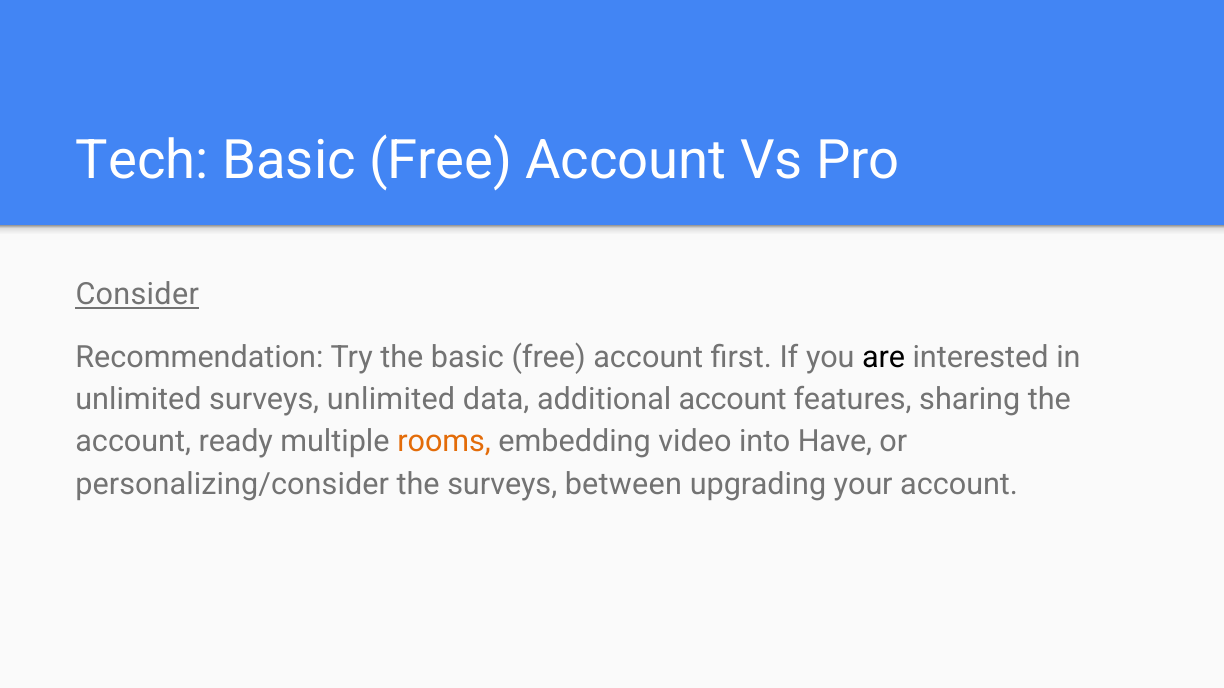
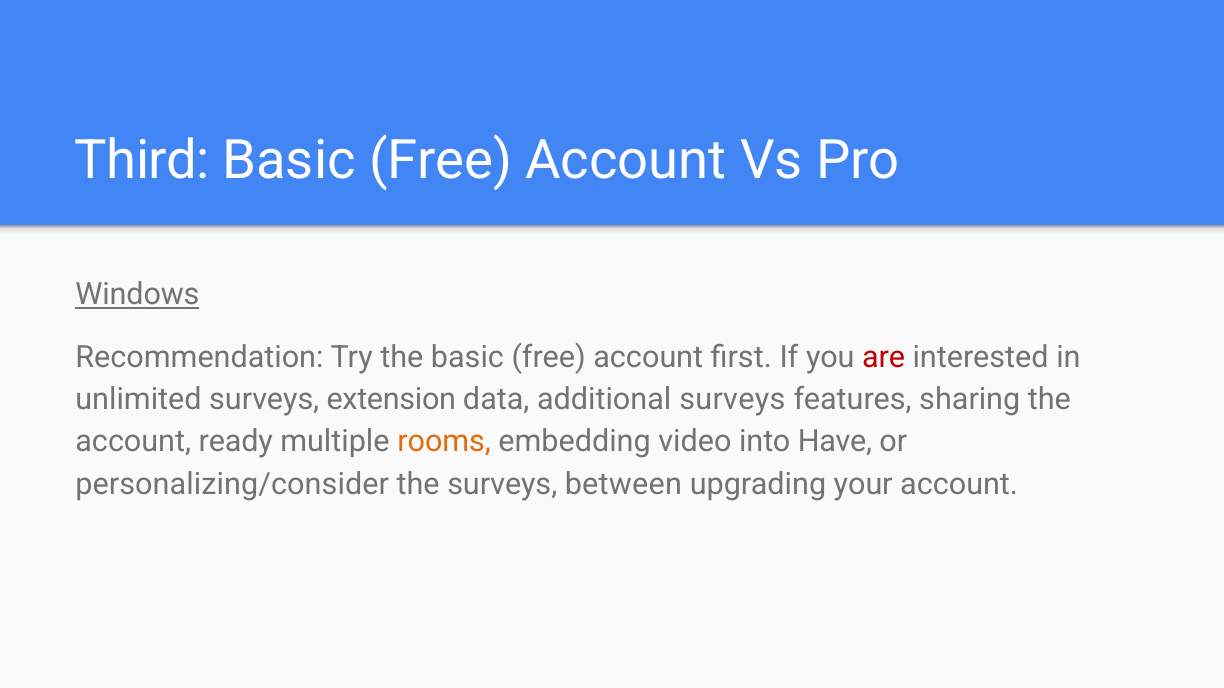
Tech: Tech -> Third
Consider: Consider -> Windows
are colour: black -> red
surveys unlimited: unlimited -> extension
additional account: account -> surveys
